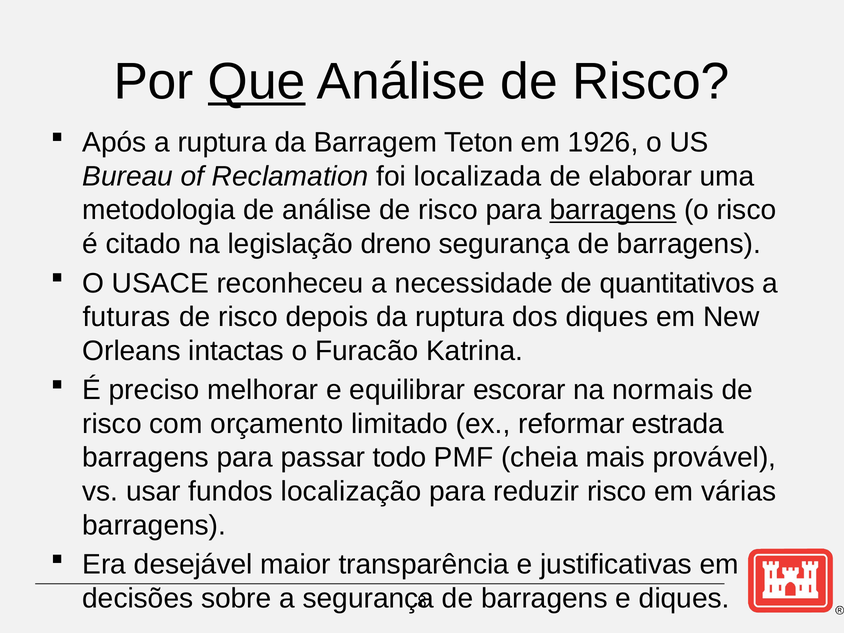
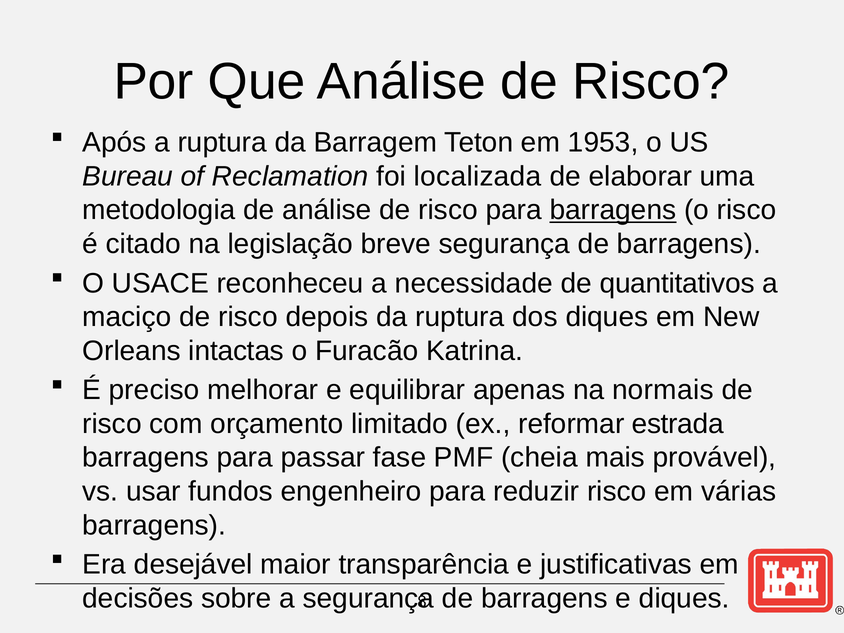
Que underline: present -> none
1926: 1926 -> 1953
dreno: dreno -> breve
futuras: futuras -> maciço
escorar: escorar -> apenas
todo: todo -> fase
localização: localização -> engenheiro
